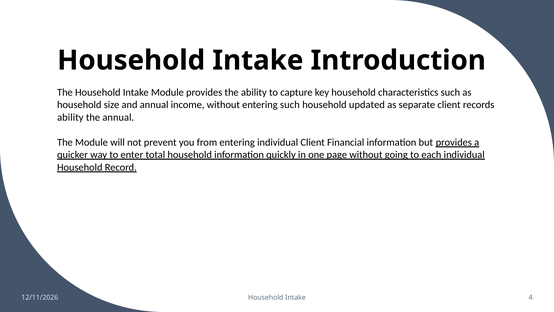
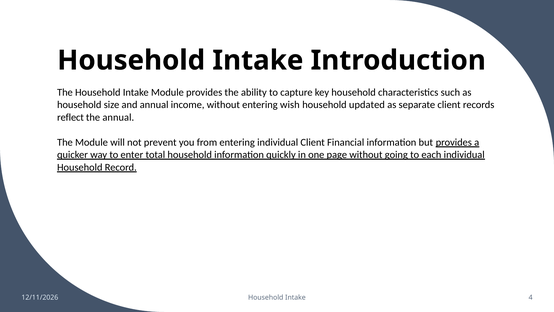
entering such: such -> wish
ability at (70, 117): ability -> reflect
